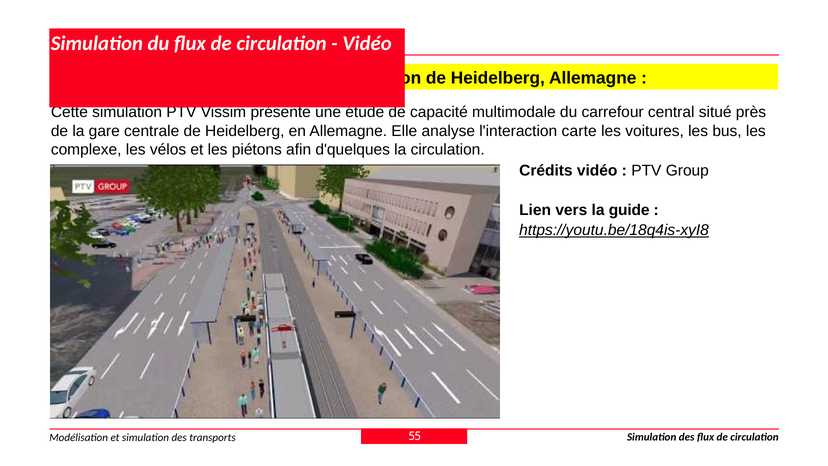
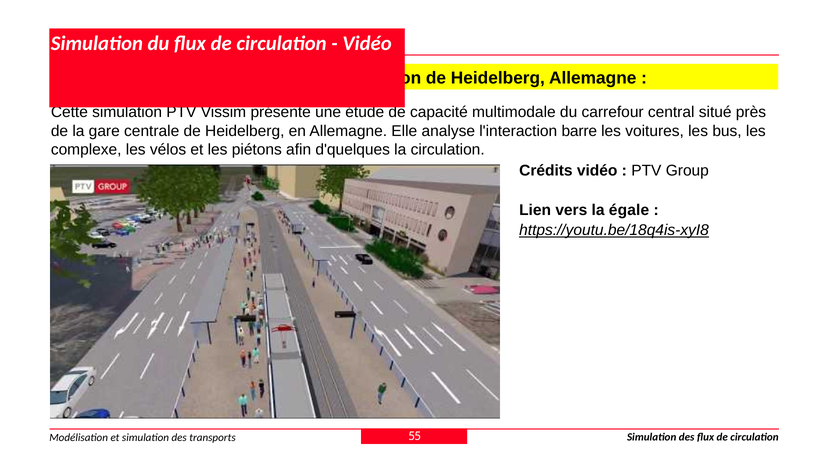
carte: carte -> barre
guide: guide -> égale
